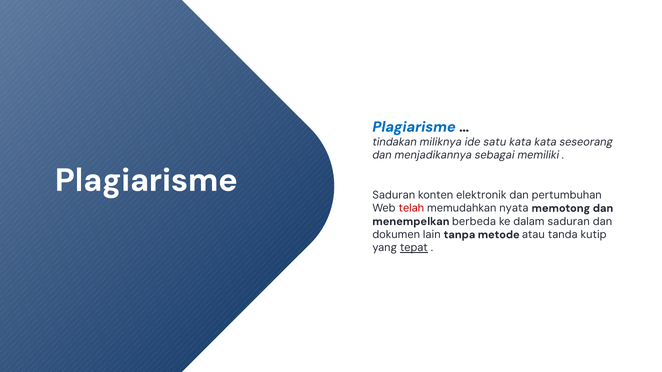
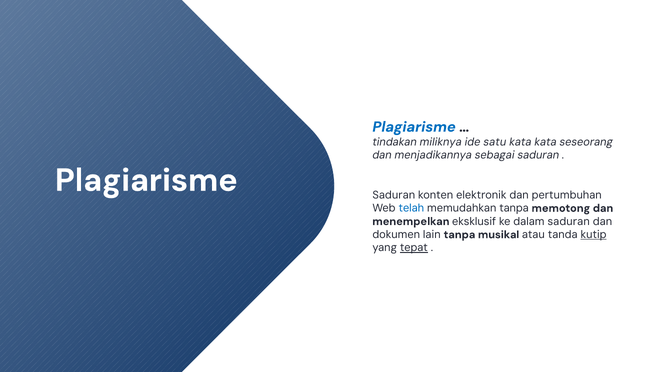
sebagai memiliki: memiliki -> saduran
telah colour: red -> blue
memudahkan nyata: nyata -> tanpa
berbeda: berbeda -> eksklusif
metode: metode -> musikal
kutip underline: none -> present
